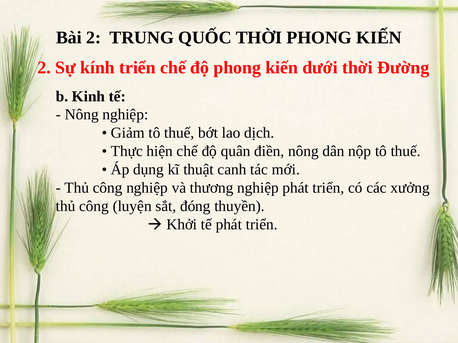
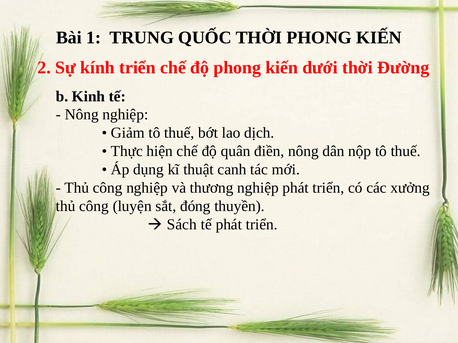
Bài 2: 2 -> 1
Khởi: Khởi -> Sách
